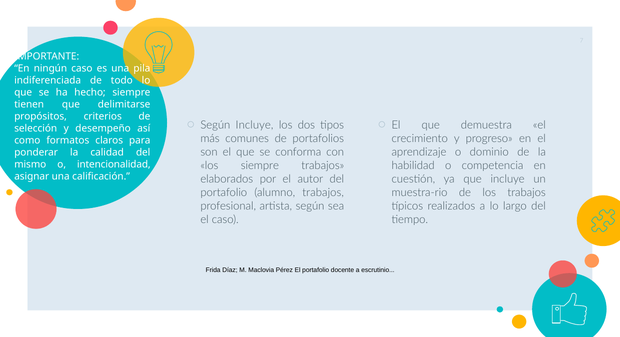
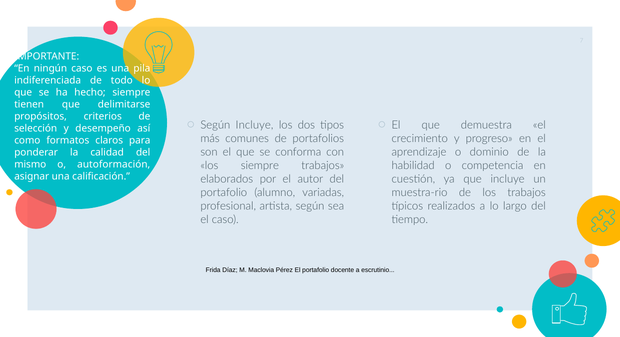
intencionalidad: intencionalidad -> autoformación
alumno trabajos: trabajos -> variadas
